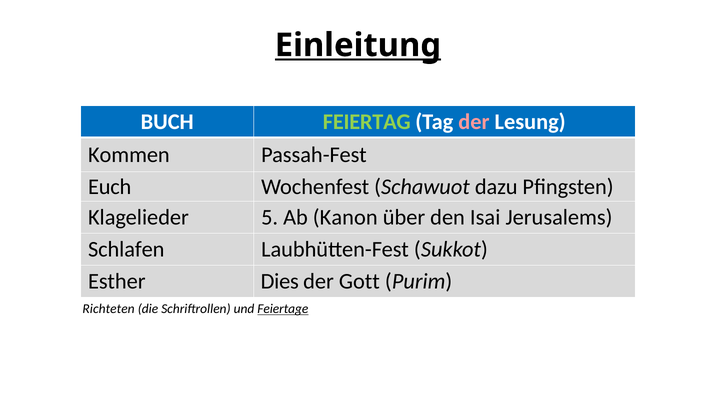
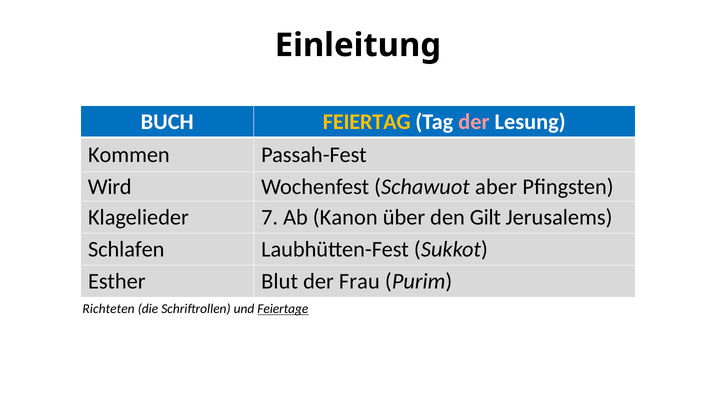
Einleitung underline: present -> none
FEIERTAG colour: light green -> yellow
Euch: Euch -> Wird
dazu: dazu -> aber
5: 5 -> 7
Isai: Isai -> Gilt
Dies: Dies -> Blut
Gott: Gott -> Frau
